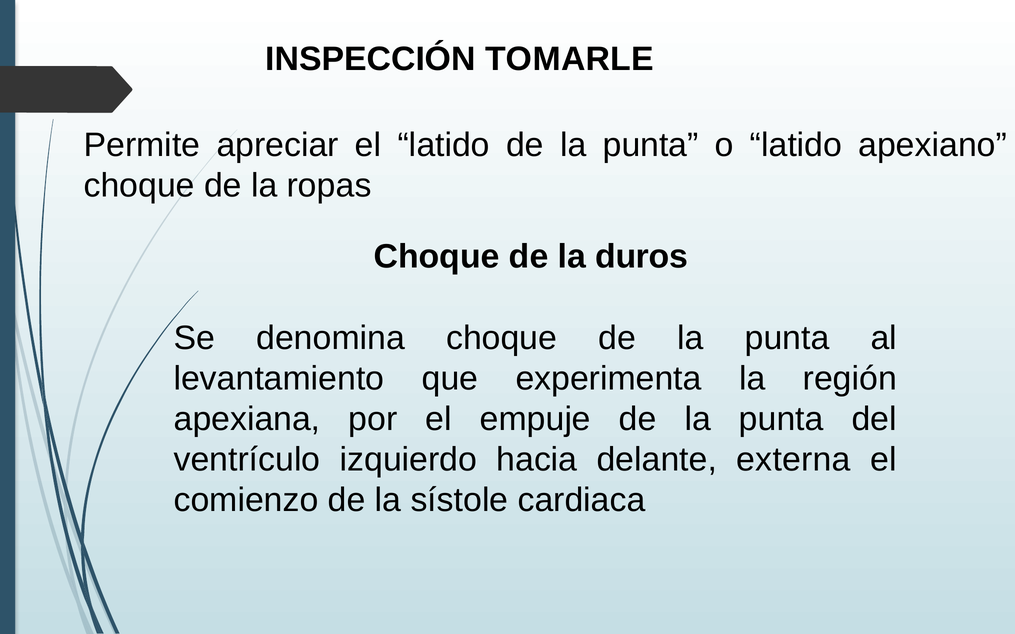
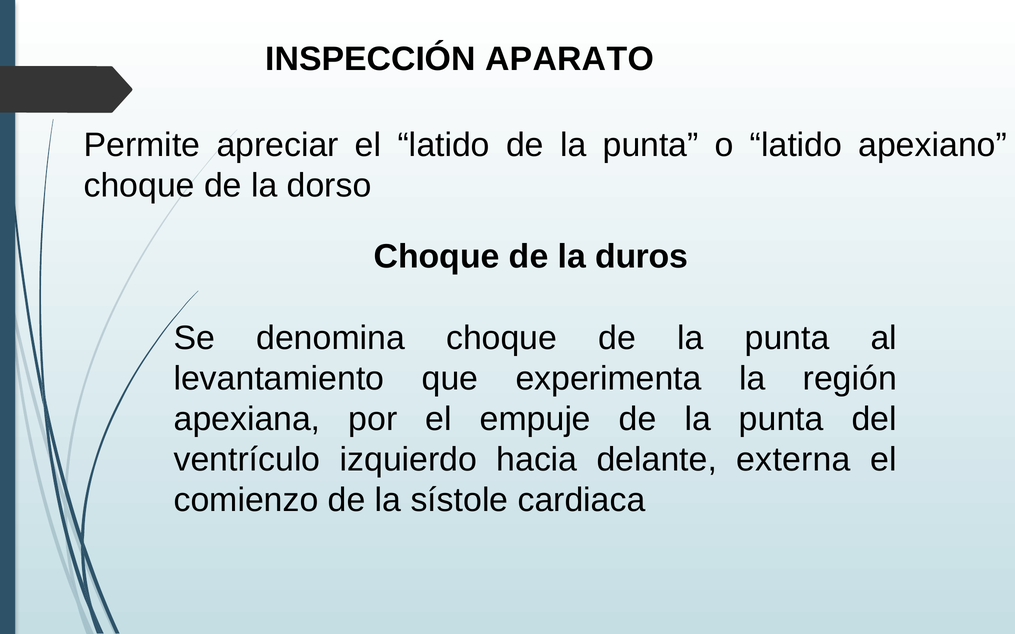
TOMARLE: TOMARLE -> APARATO
ropas: ropas -> dorso
